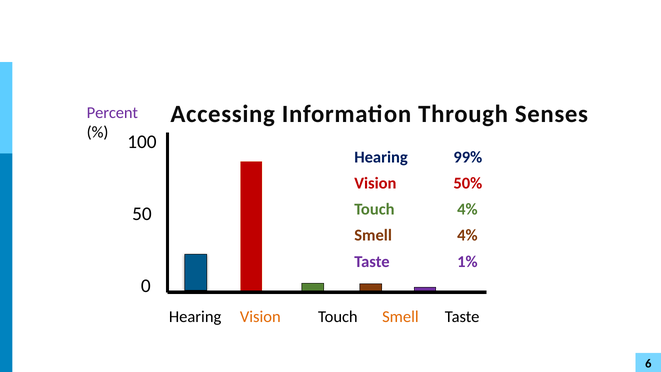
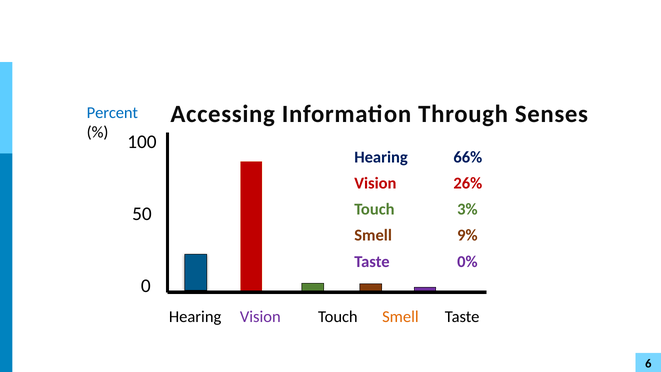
Percent colour: purple -> blue
99%: 99% -> 66%
50%: 50% -> 26%
Touch 4%: 4% -> 3%
Smell 4%: 4% -> 9%
1%: 1% -> 0%
Vision at (260, 317) colour: orange -> purple
